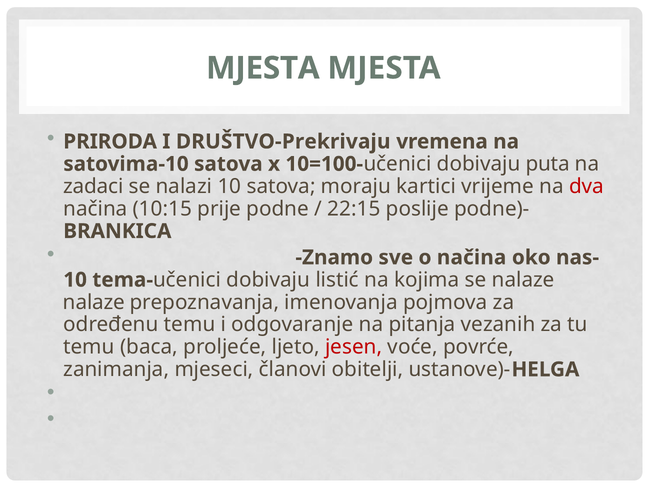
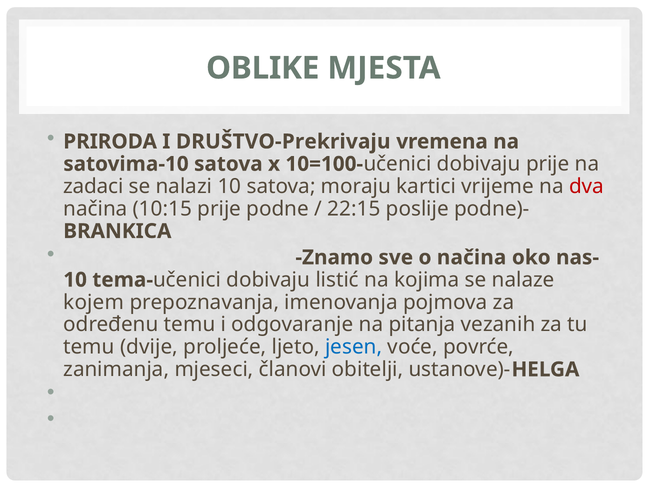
MJESTA at (263, 68): MJESTA -> OBLIKE
dobivaju puta: puta -> prije
nalaze at (94, 302): nalaze -> kojem
baca: baca -> dvije
jesen colour: red -> blue
